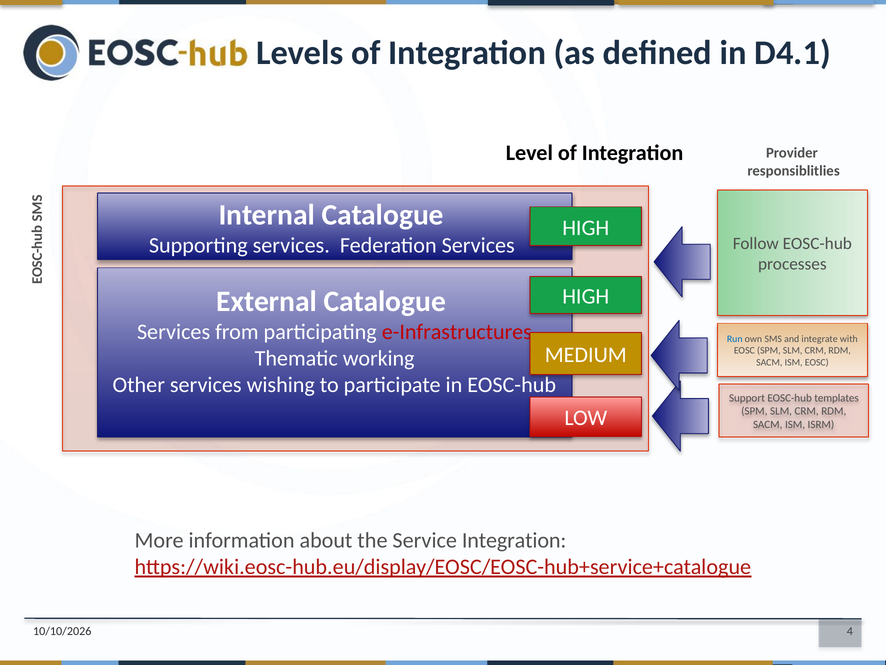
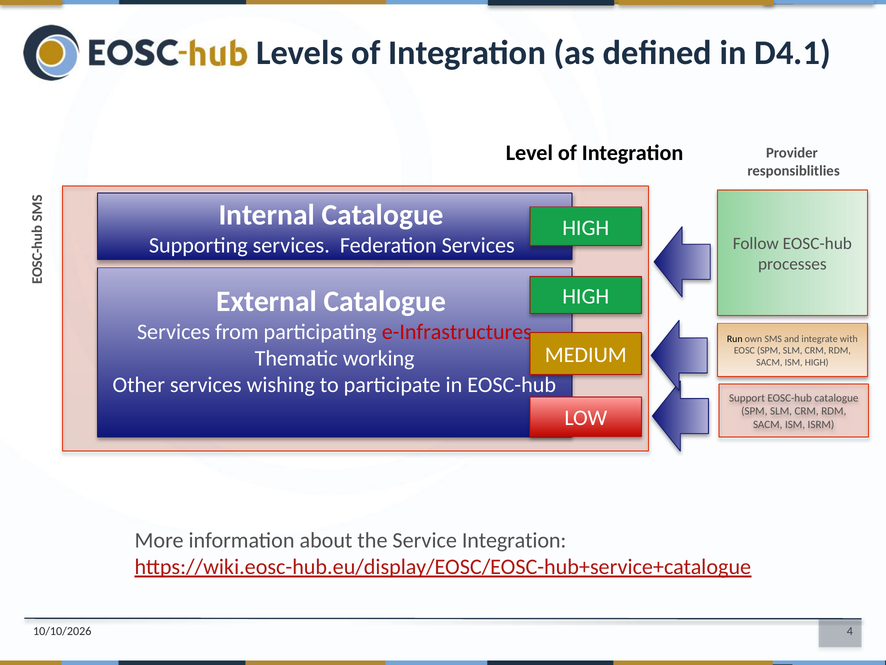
Run colour: blue -> black
ISM EOSC: EOSC -> HIGH
EOSC-hub templates: templates -> catalogue
